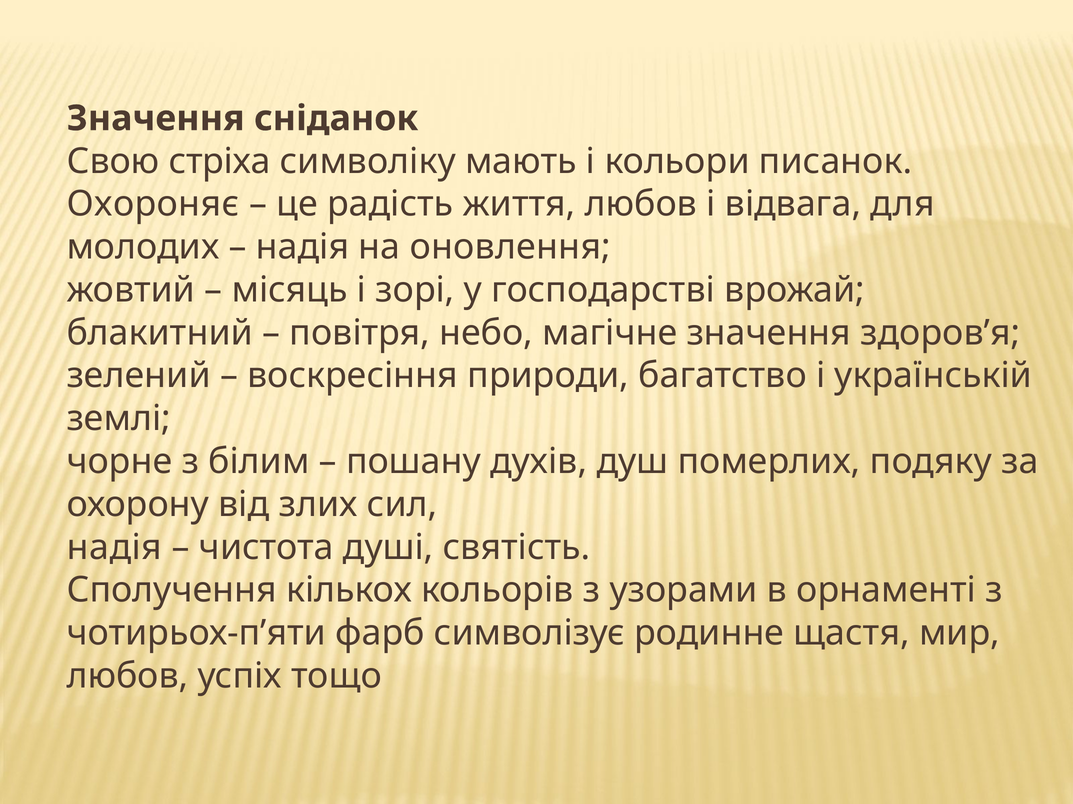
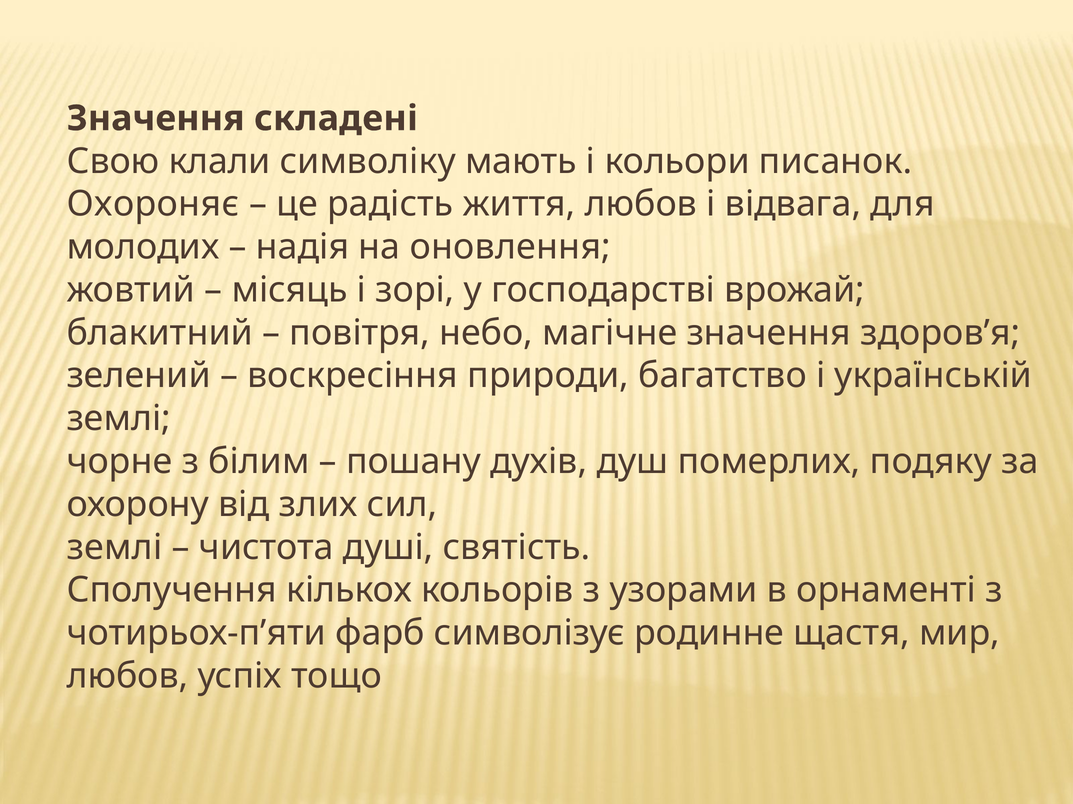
сніданок: сніданок -> складені
стріха: стріха -> клали
надія at (114, 548): надія -> землі
